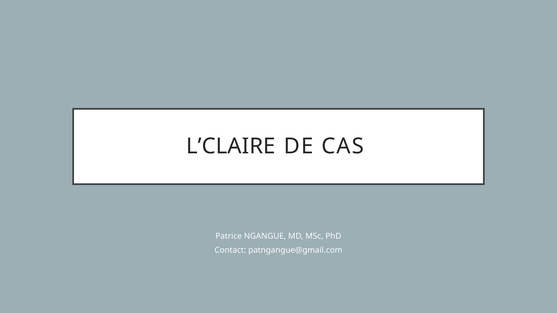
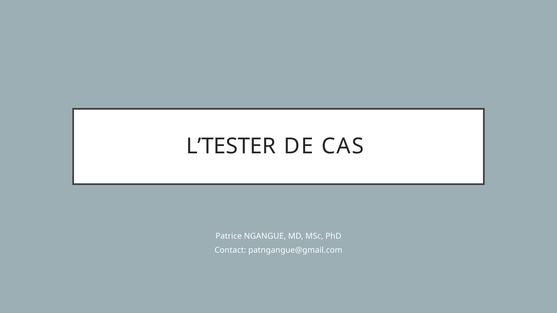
L’CLAIRE: L’CLAIRE -> L’TESTER
